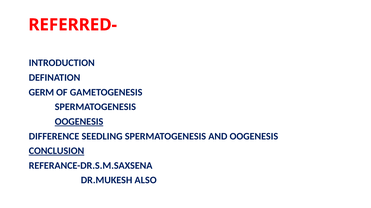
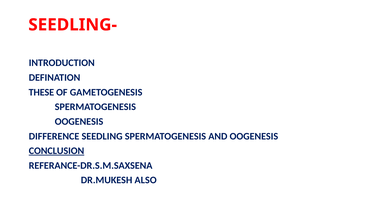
REFERRED-: REFERRED- -> SEEDLING-
GERM: GERM -> THESE
OOGENESIS at (79, 122) underline: present -> none
